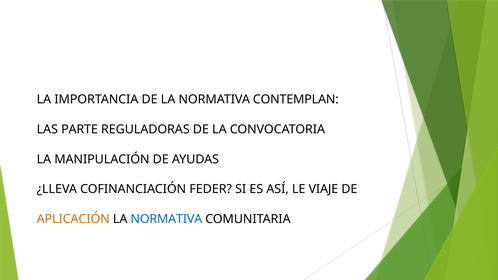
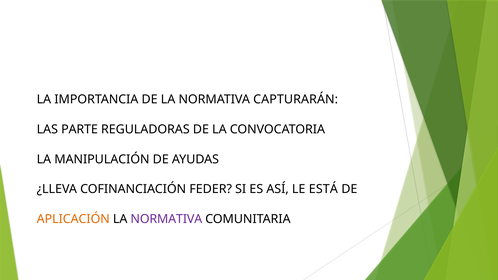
CONTEMPLAN: CONTEMPLAN -> CAPTURARÁN
VIAJE: VIAJE -> ESTÁ
NORMATIVA at (166, 219) colour: blue -> purple
